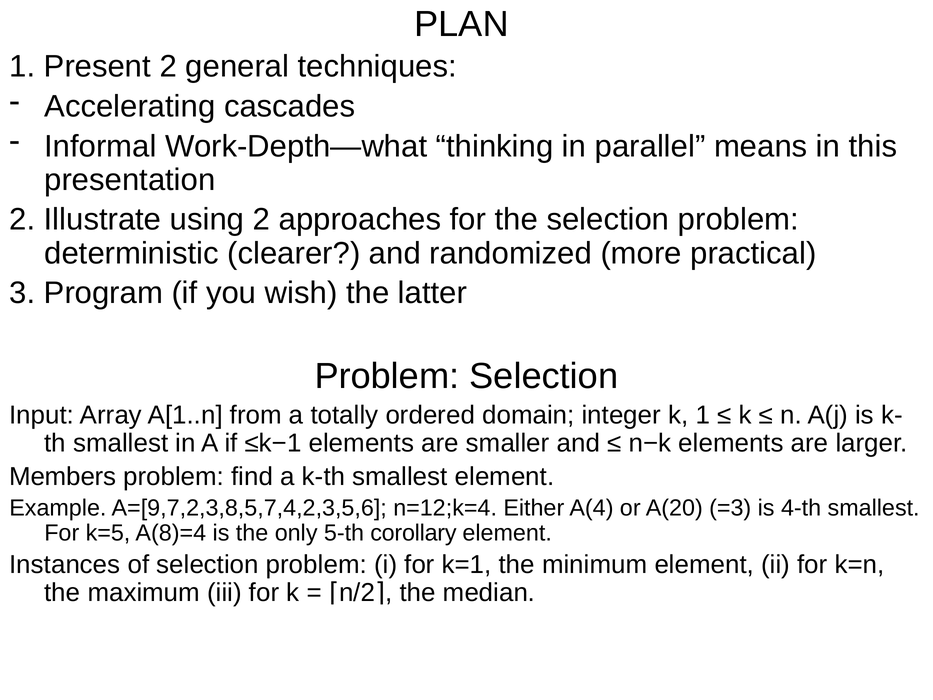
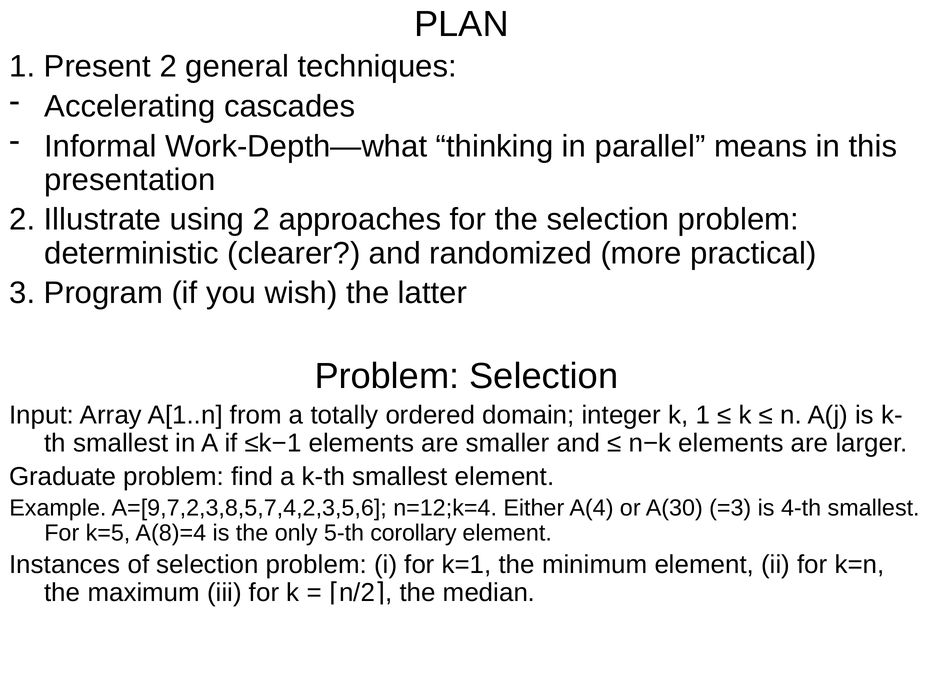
Members: Members -> Graduate
A(20: A(20 -> A(30
